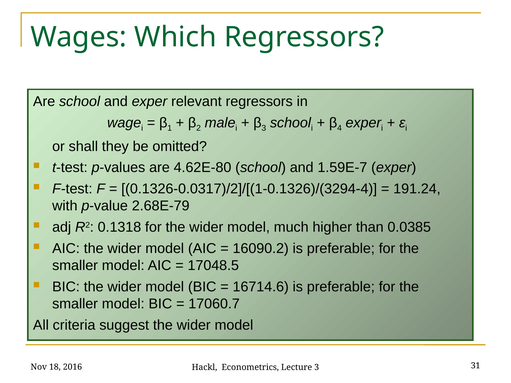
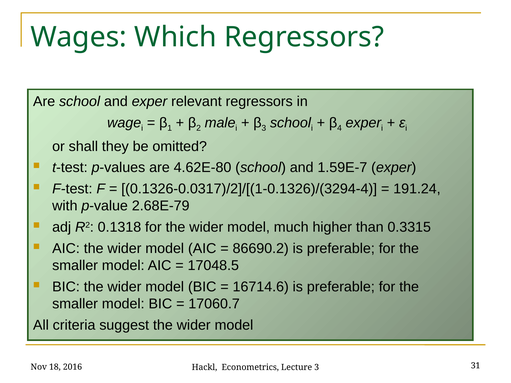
0.0385: 0.0385 -> 0.3315
16090.2: 16090.2 -> 86690.2
